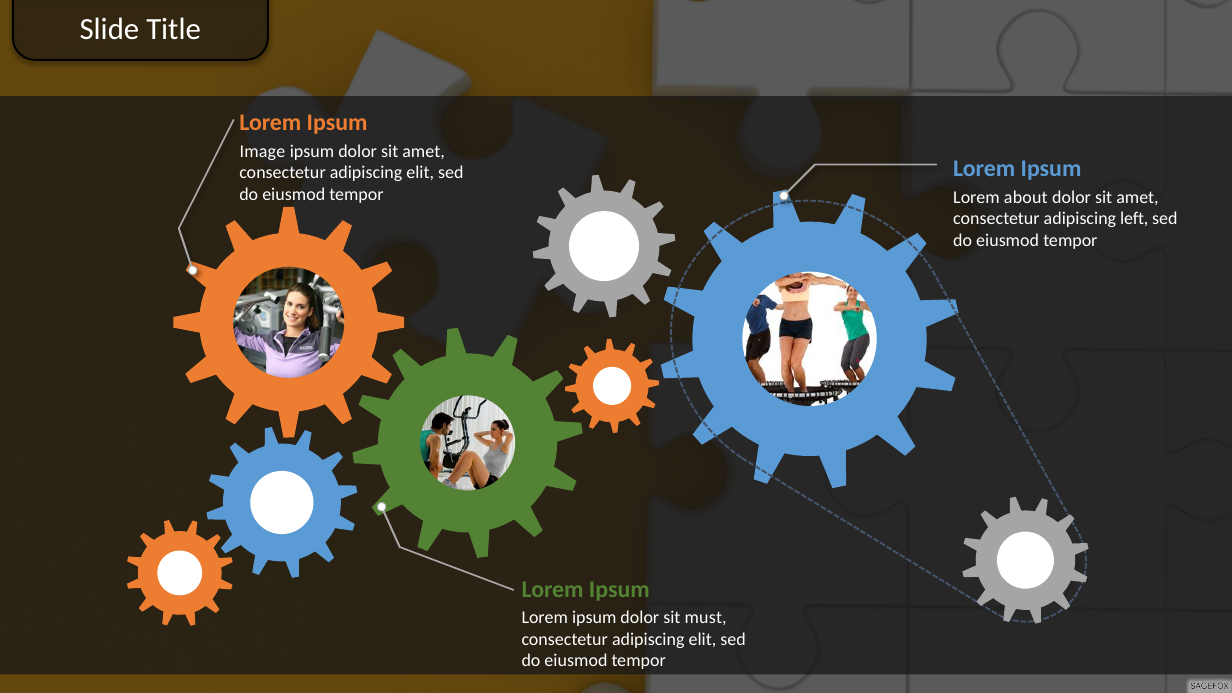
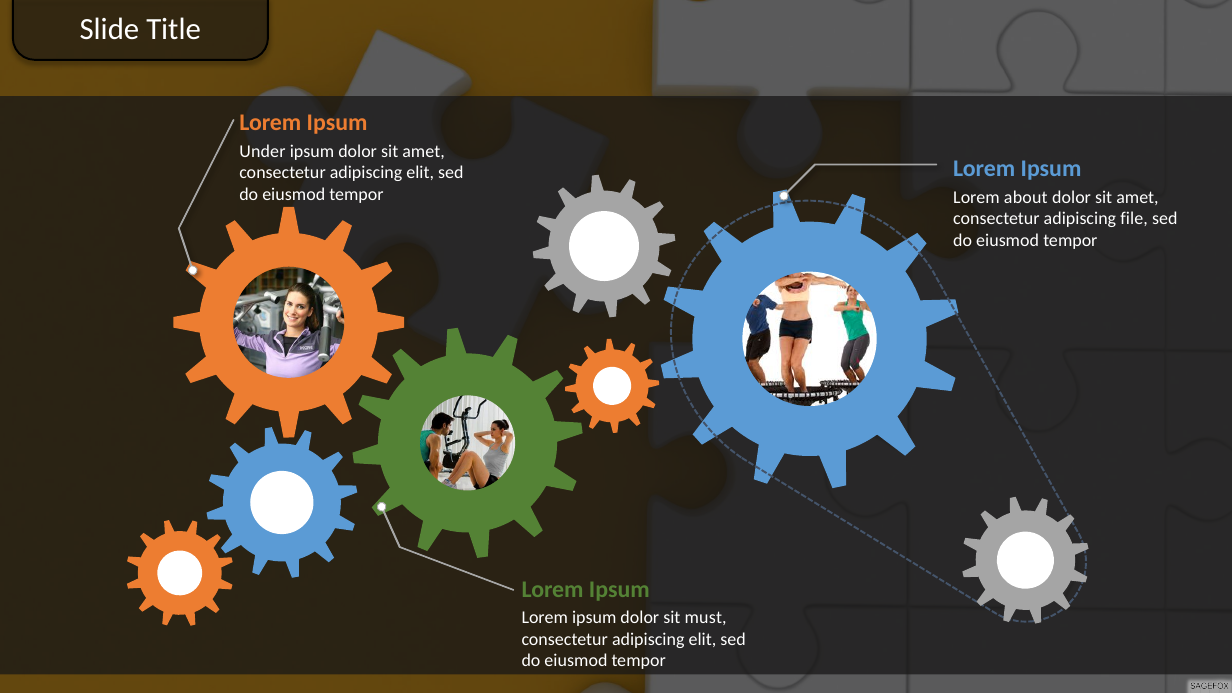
Image: Image -> Under
left: left -> file
